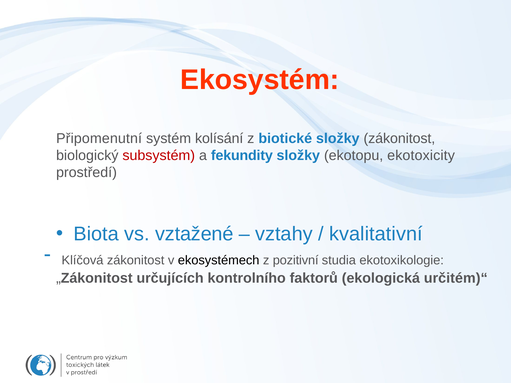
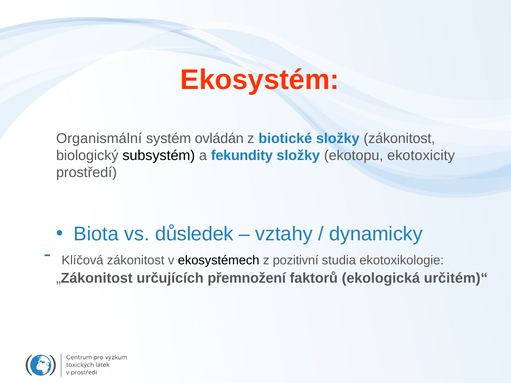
Připomenutní: Připomenutní -> Organismální
kolísání: kolísání -> ovládán
subsystém colour: red -> black
vztažené: vztažené -> důsledek
kvalitativní: kvalitativní -> dynamicky
kontrolního: kontrolního -> přemnožení
